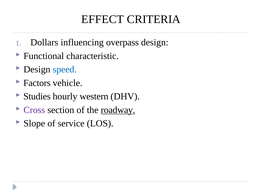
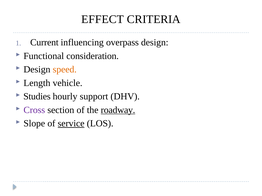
Dollars: Dollars -> Current
characteristic: characteristic -> consideration
speed colour: blue -> orange
Factors: Factors -> Length
western: western -> support
service underline: none -> present
